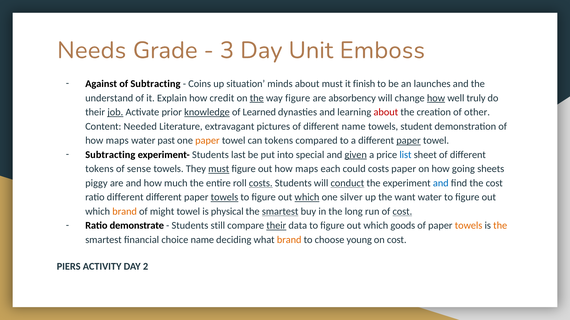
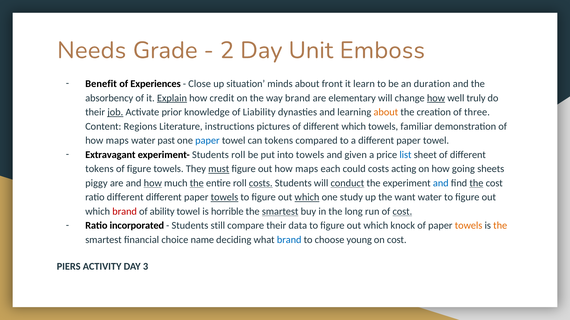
3: 3 -> 2
Against: Against -> Benefit
of Subtracting: Subtracting -> Experiences
Coins: Coins -> Close
about must: must -> front
finish: finish -> learn
launches: launches -> duration
understand: understand -> absorbency
Explain underline: none -> present
the at (257, 98) underline: present -> none
way figure: figure -> brand
absorbency: absorbency -> elementary
knowledge underline: present -> none
Learned: Learned -> Liability
about at (386, 112) colour: red -> orange
other: other -> three
Needed: Needed -> Regions
extravagant: extravagant -> instructions
different name: name -> which
student: student -> familiar
paper at (207, 141) colour: orange -> blue
paper at (409, 141) underline: present -> none
Subtracting at (110, 155): Subtracting -> Extravagant
Students last: last -> roll
into special: special -> towels
given underline: present -> none
of sense: sense -> figure
costs paper: paper -> acting
how at (153, 183) underline: none -> present
the at (197, 183) underline: none -> present
the at (476, 183) underline: none -> present
silver: silver -> study
brand at (125, 212) colour: orange -> red
might: might -> ability
physical: physical -> horrible
demonstrate: demonstrate -> incorporated
their at (276, 226) underline: present -> none
goods: goods -> knock
brand at (289, 240) colour: orange -> blue
2: 2 -> 3
